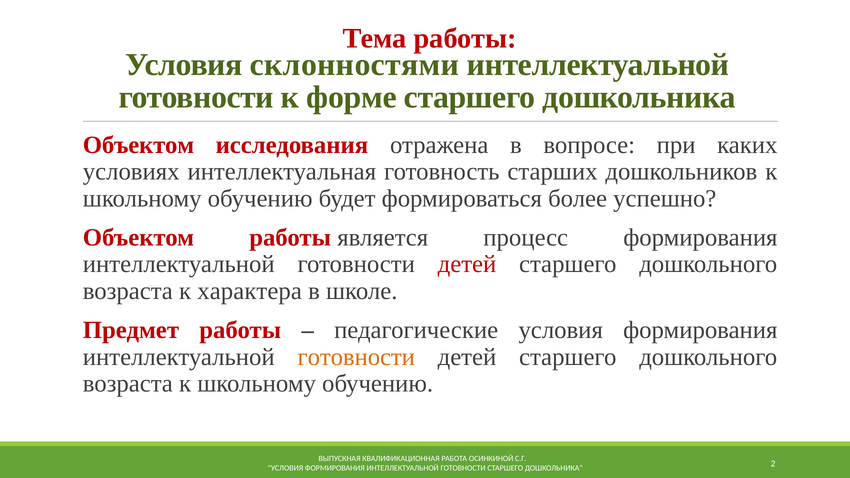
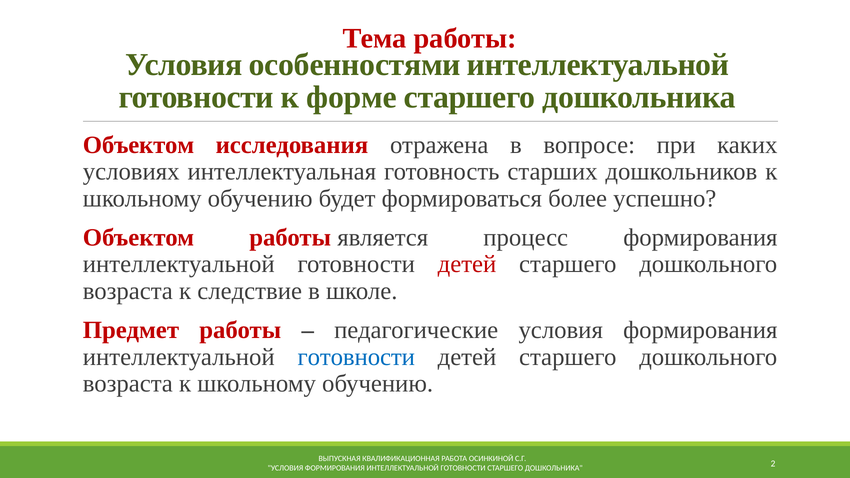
склонностями: склонностями -> особенностями
характера: характера -> следствие
готовности at (356, 357) colour: orange -> blue
